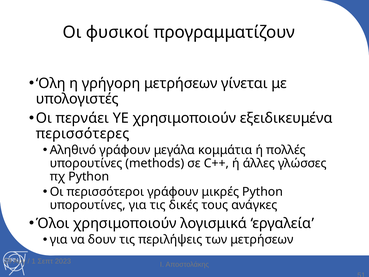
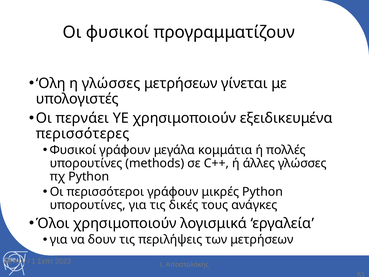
η γρήγορη: γρήγορη -> γλώσσες
Αληθινό at (73, 150): Αληθινό -> Φυσικοί
